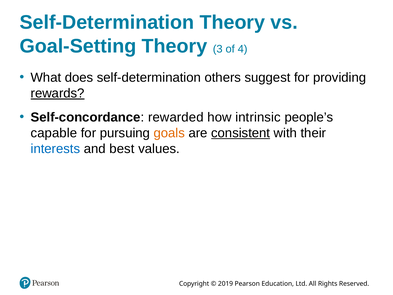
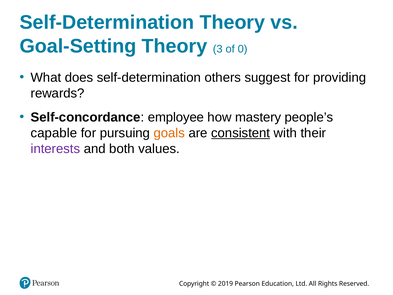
4: 4 -> 0
rewards underline: present -> none
rewarded: rewarded -> employee
intrinsic: intrinsic -> mastery
interests colour: blue -> purple
best: best -> both
